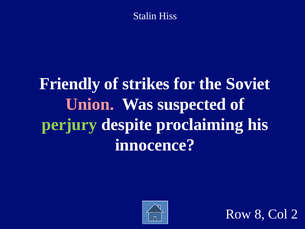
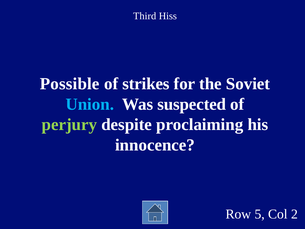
Stalin: Stalin -> Third
Friendly: Friendly -> Possible
Union colour: pink -> light blue
8: 8 -> 5
